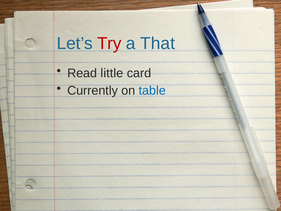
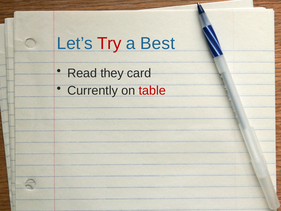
That: That -> Best
little: little -> they
table colour: blue -> red
